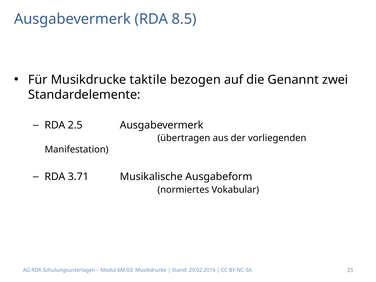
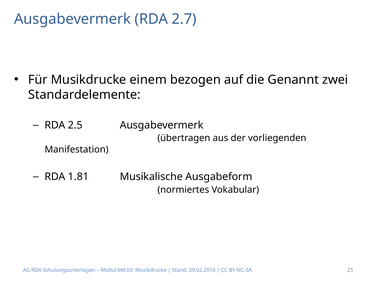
8.5: 8.5 -> 2.7
taktile: taktile -> einem
3.71: 3.71 -> 1.81
